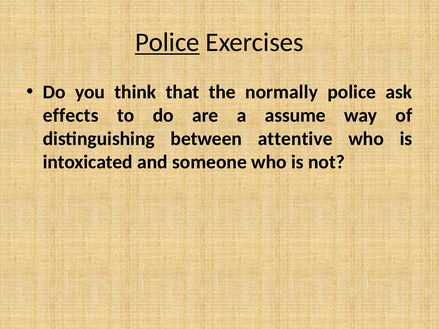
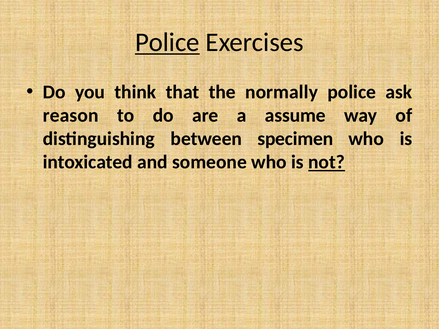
effects: effects -> reason
attentive: attentive -> specimen
not underline: none -> present
